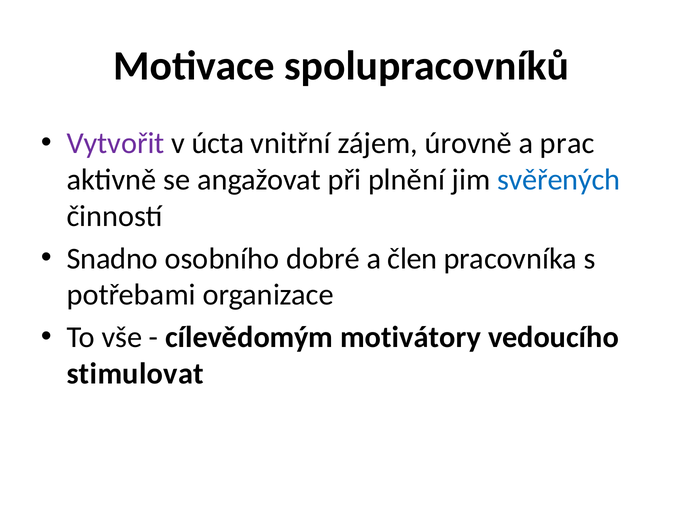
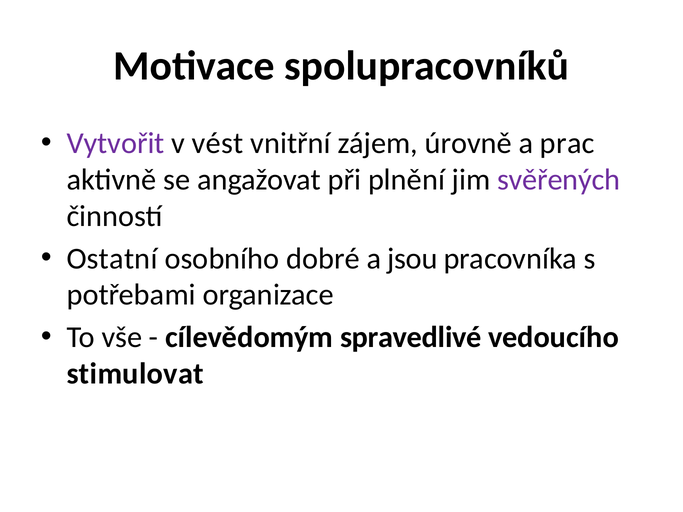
úcta: úcta -> vést
svěřených colour: blue -> purple
Snadno: Snadno -> Ostatní
člen: člen -> jsou
motivátory: motivátory -> spravedlivé
